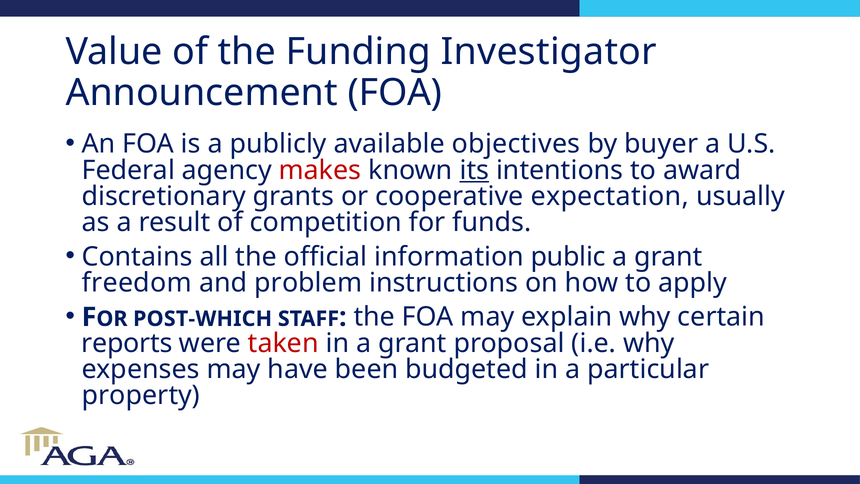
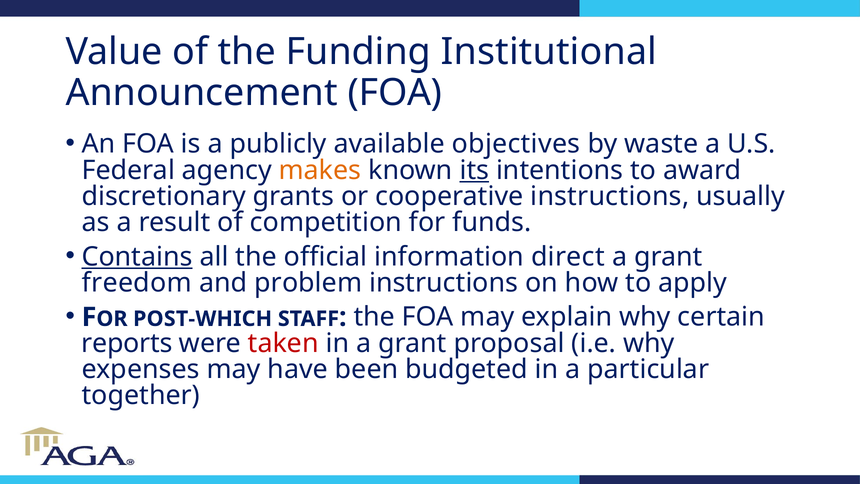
Investigator: Investigator -> Institutional
buyer: buyer -> waste
makes colour: red -> orange
cooperative expectation: expectation -> instructions
Contains underline: none -> present
public: public -> direct
property: property -> together
